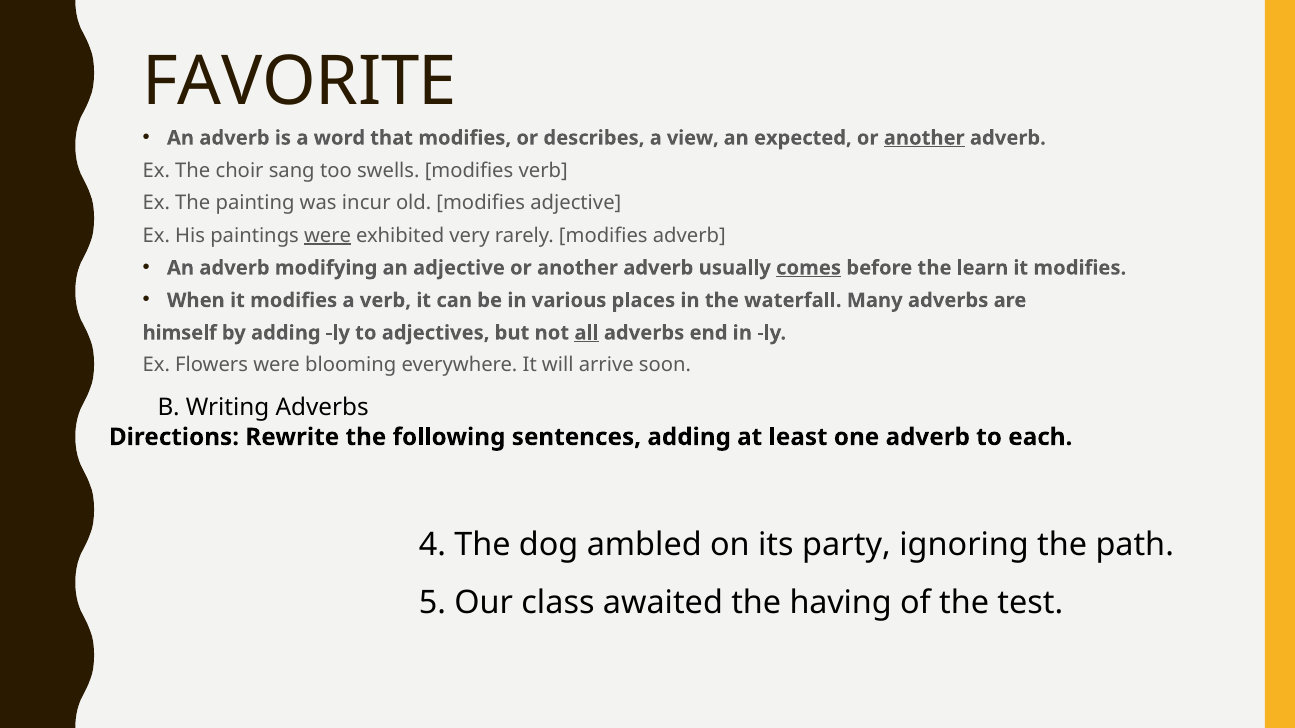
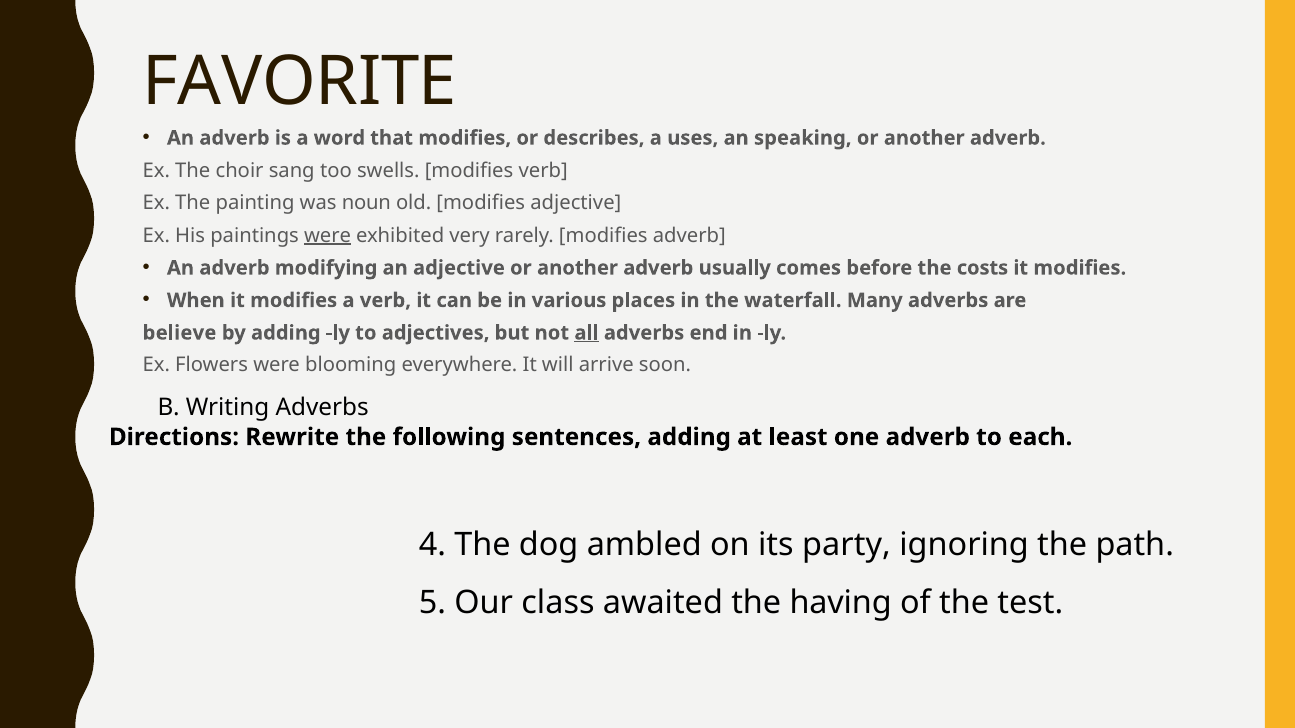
view: view -> uses
expected: expected -> speaking
another at (924, 138) underline: present -> none
incur: incur -> noun
comes underline: present -> none
learn: learn -> costs
himself: himself -> believe
